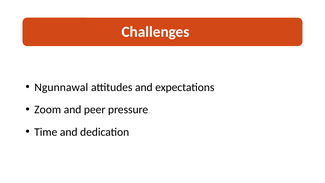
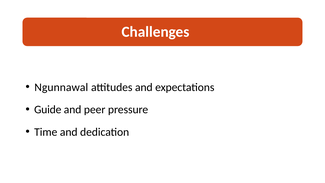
Zoom: Zoom -> Guide
